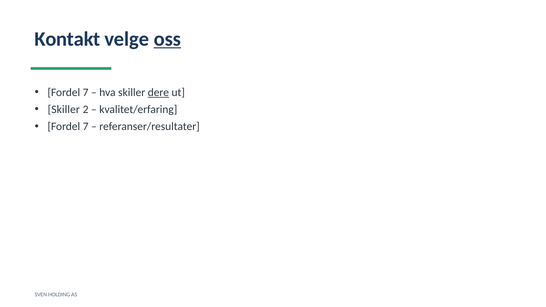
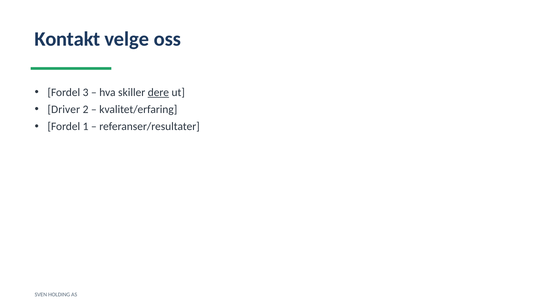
oss underline: present -> none
7 at (86, 92): 7 -> 3
Skiller at (64, 110): Skiller -> Driver
7 at (86, 127): 7 -> 1
